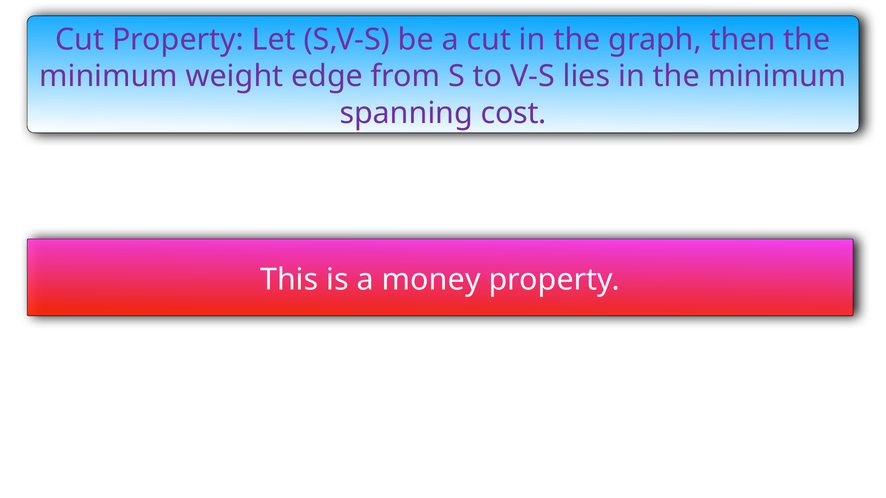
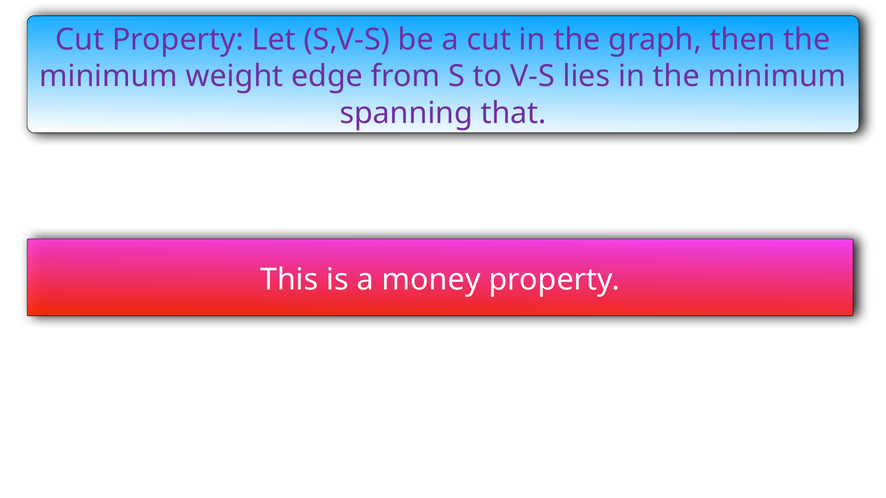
cost: cost -> that
